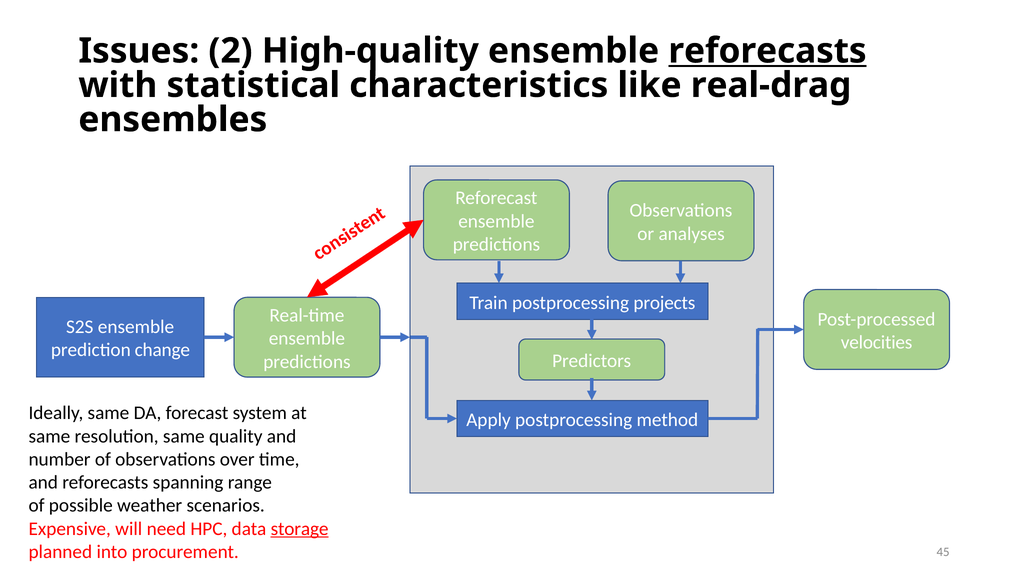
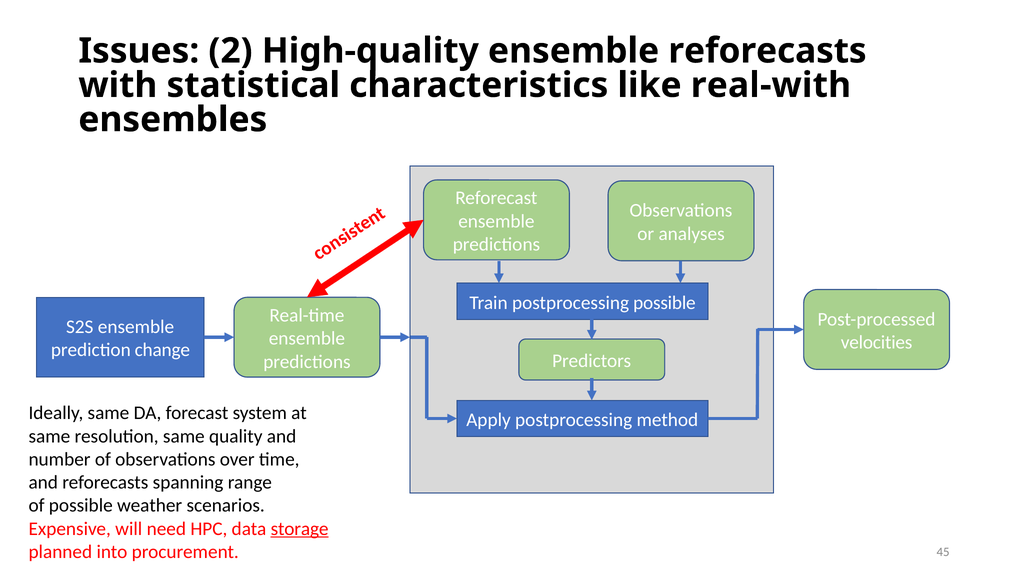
reforecasts at (767, 51) underline: present -> none
real-drag: real-drag -> real-with
postprocessing projects: projects -> possible
